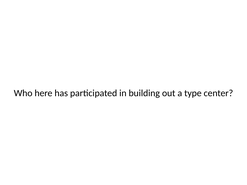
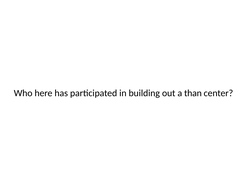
type: type -> than
